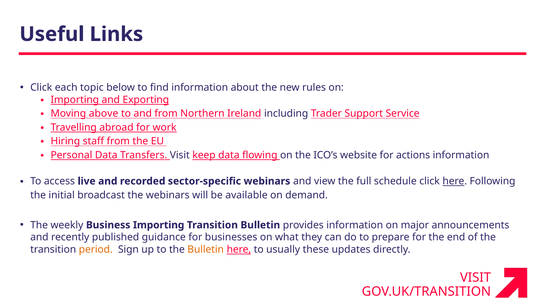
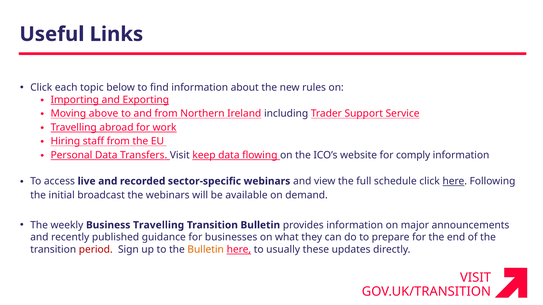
actions: actions -> comply
Business Importing: Importing -> Travelling
period colour: orange -> red
